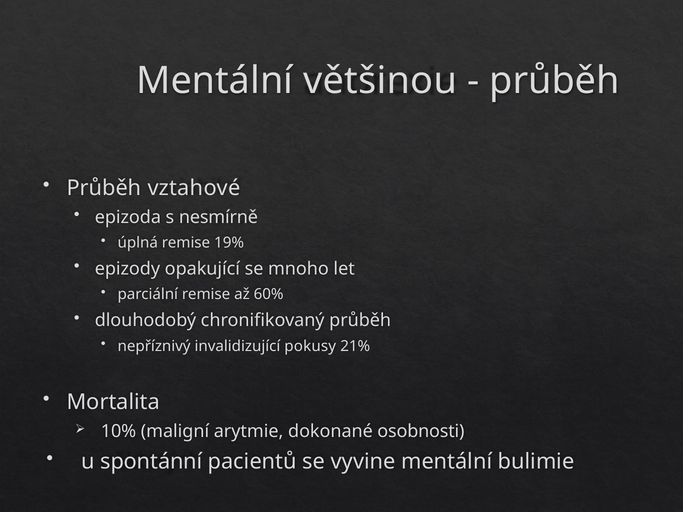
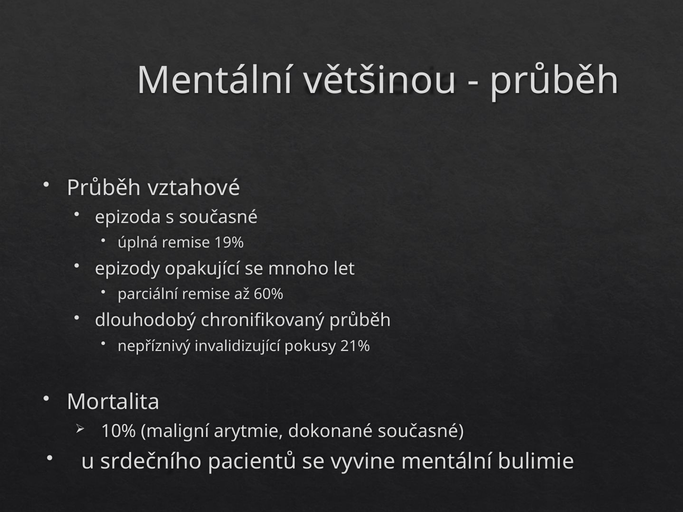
s nesmírně: nesmírně -> současné
dokonané osobnosti: osobnosti -> současné
spontánní: spontánní -> srdečního
